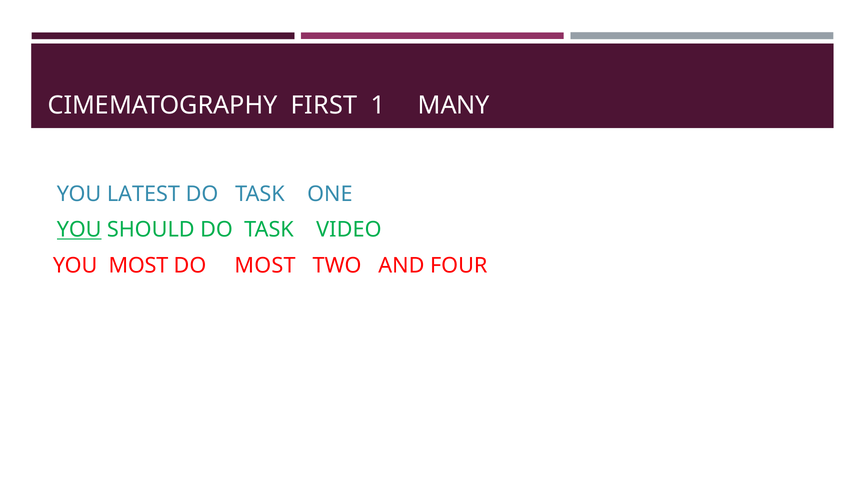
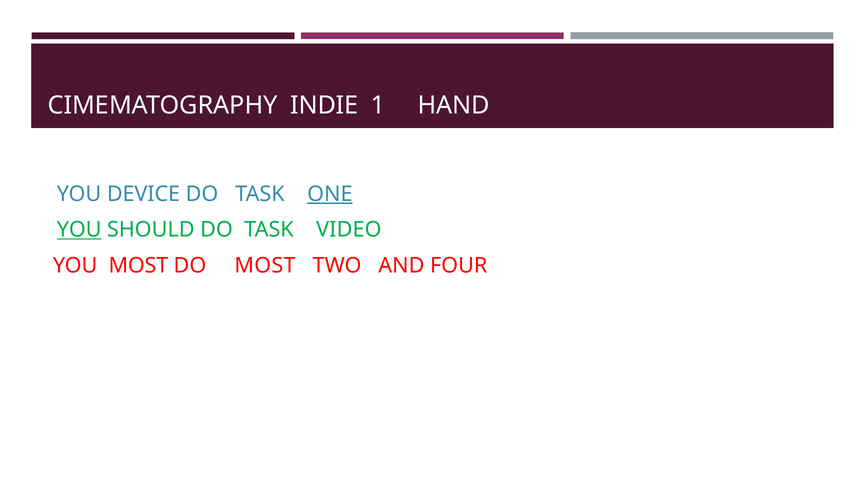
FIRST: FIRST -> INDIE
MANY: MANY -> HAND
LATEST: LATEST -> DEVICE
ONE underline: none -> present
